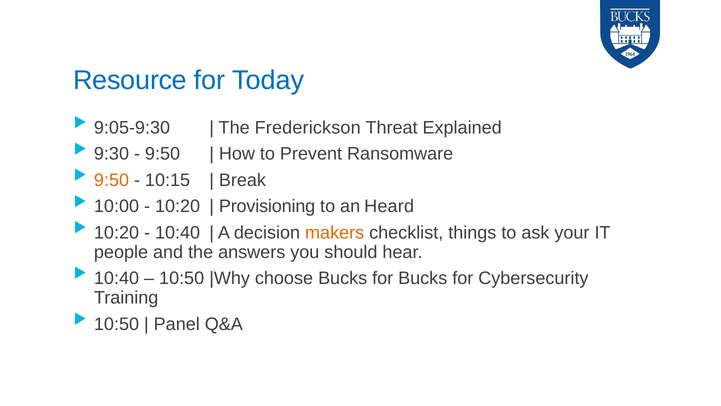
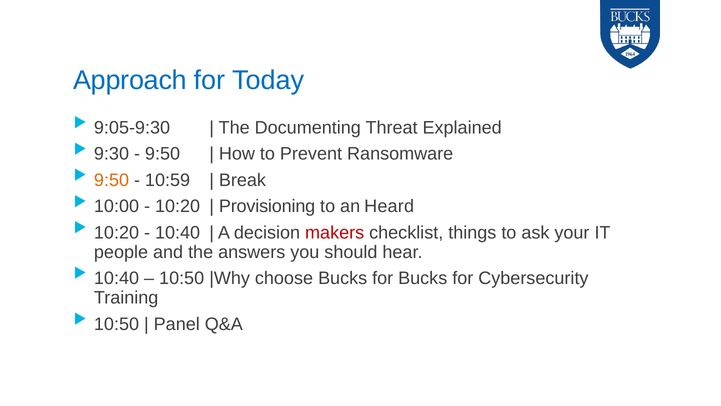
Resource: Resource -> Approach
Frederickson: Frederickson -> Documenting
10:15: 10:15 -> 10:59
makers colour: orange -> red
